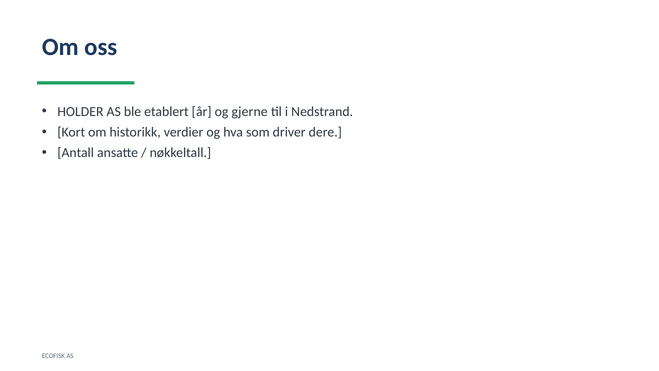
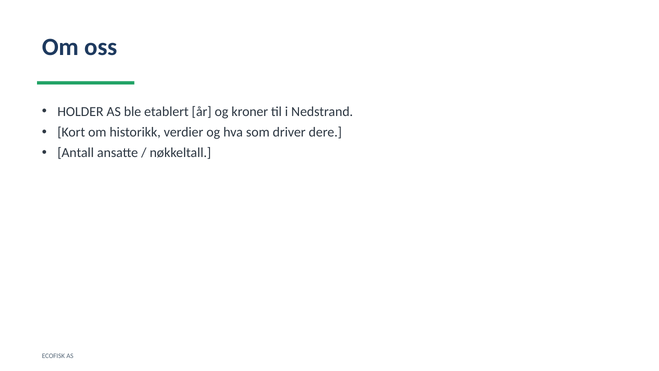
gjerne: gjerne -> kroner
